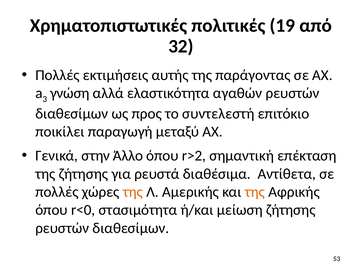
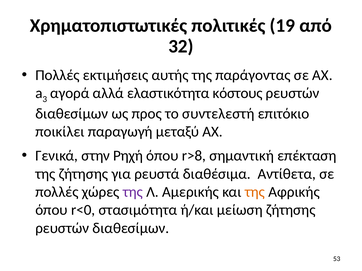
γνώση: γνώση -> αγορά
αγαθών: αγαθών -> κόστους
Άλλο: Άλλο -> Ρηχή
r>2: r>2 -> r>8
της at (133, 192) colour: orange -> purple
